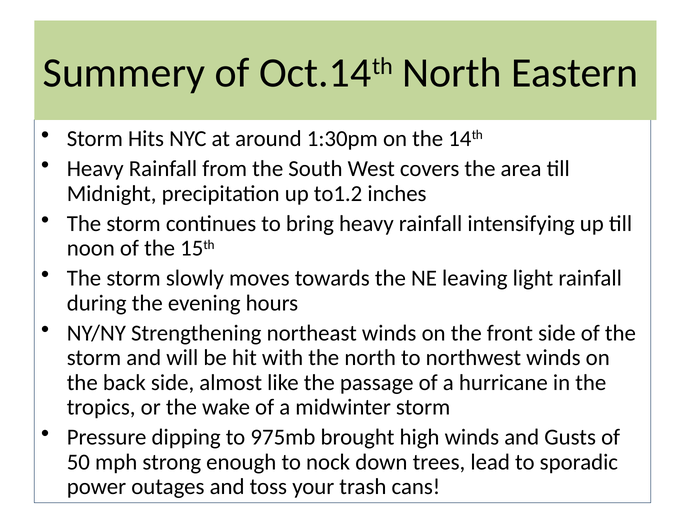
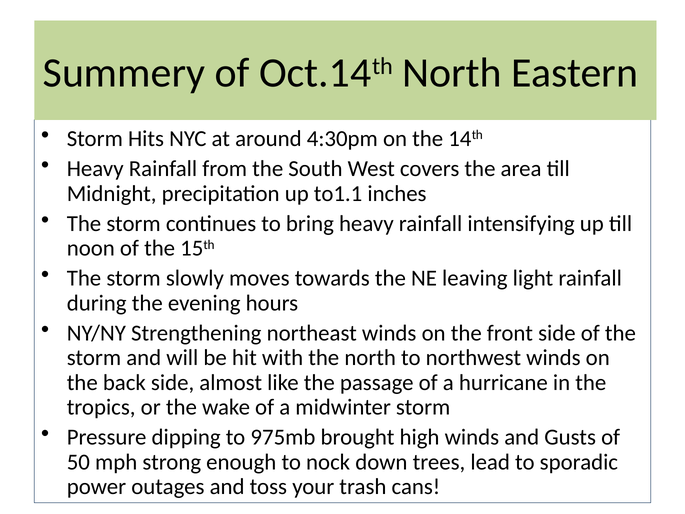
1:30pm: 1:30pm -> 4:30pm
to1.2: to1.2 -> to1.1
